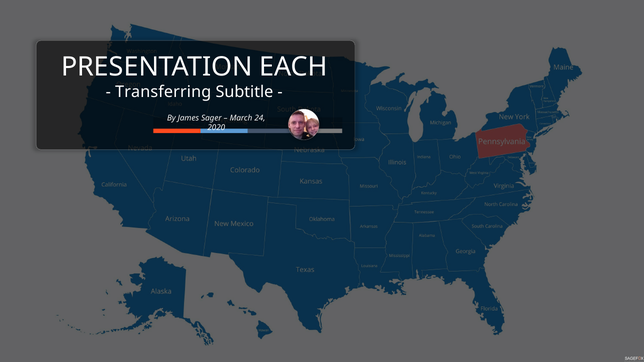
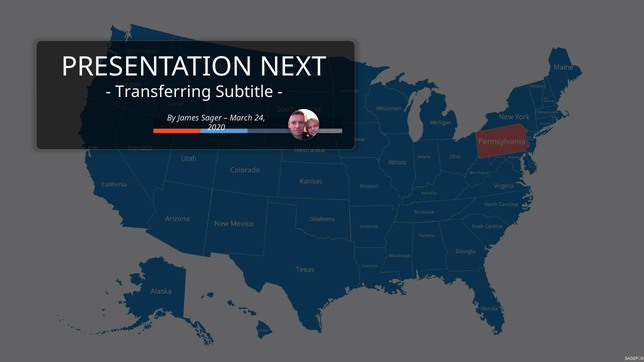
EACH: EACH -> NEXT
